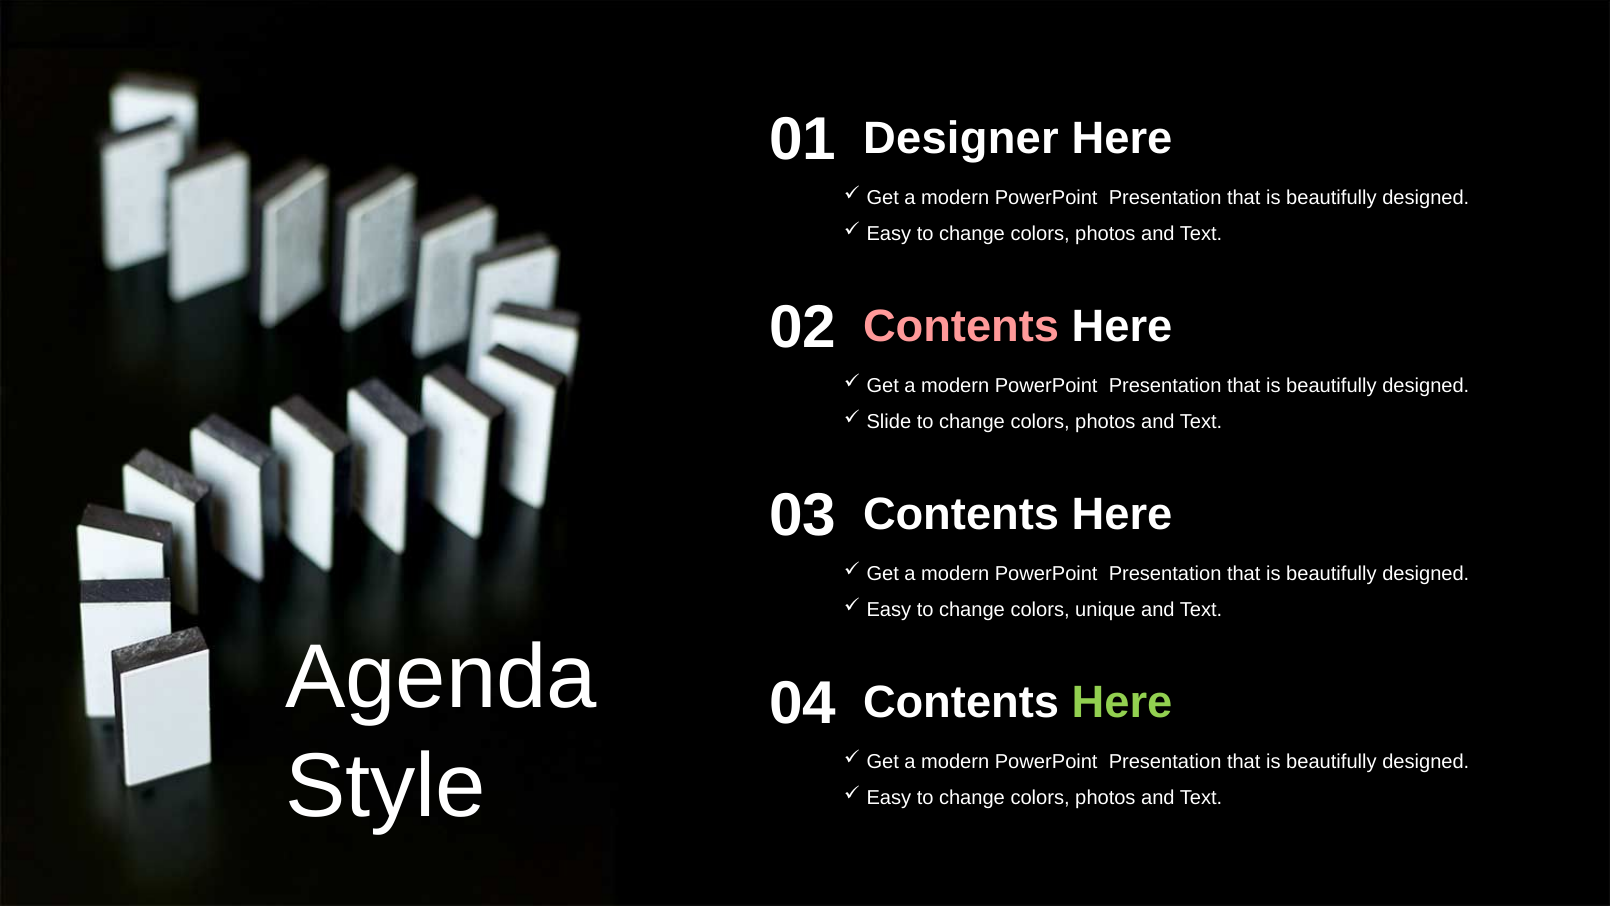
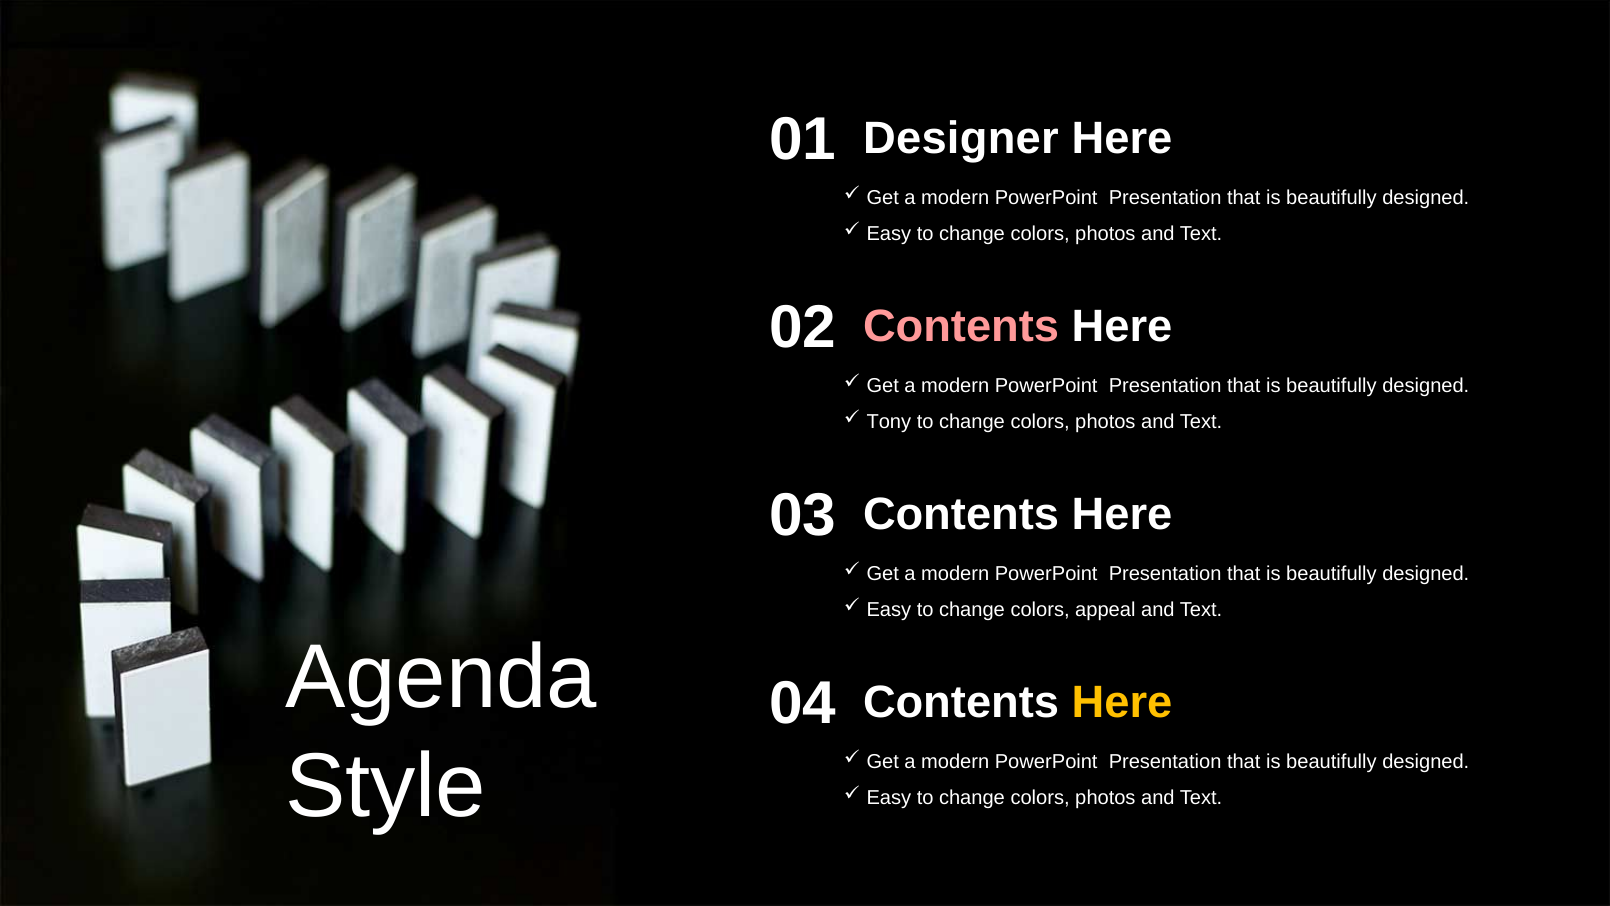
Slide: Slide -> Tony
unique: unique -> appeal
Here at (1122, 702) colour: light green -> yellow
